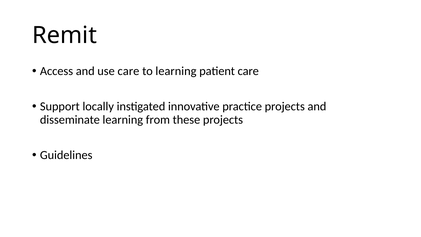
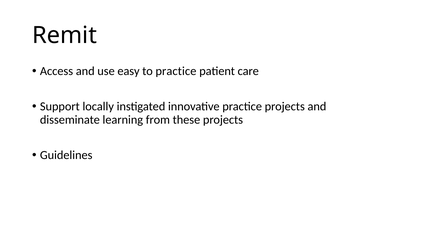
use care: care -> easy
to learning: learning -> practice
